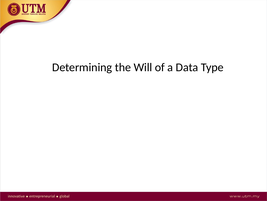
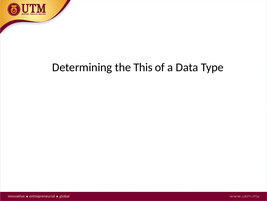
Will: Will -> This
